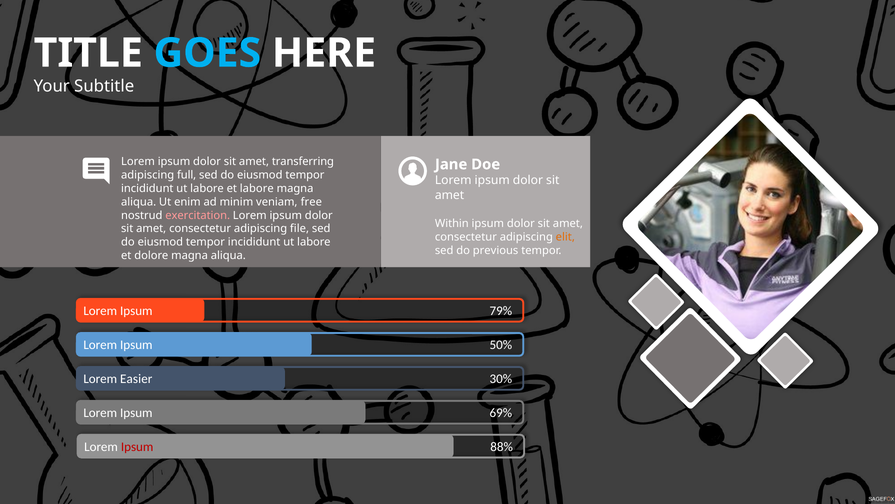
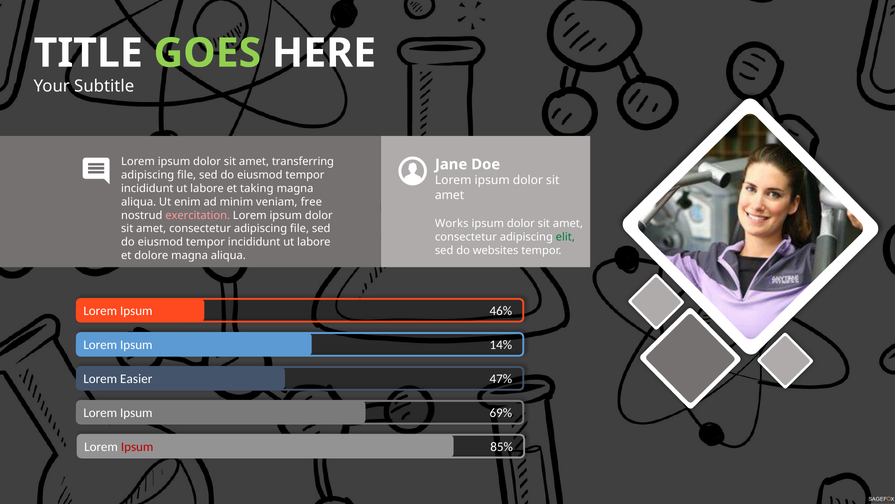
GOES colour: light blue -> light green
full at (187, 175): full -> file
et labore: labore -> taking
Within: Within -> Works
elit colour: orange -> green
previous: previous -> websites
79%: 79% -> 46%
50%: 50% -> 14%
30%: 30% -> 47%
88%: 88% -> 85%
